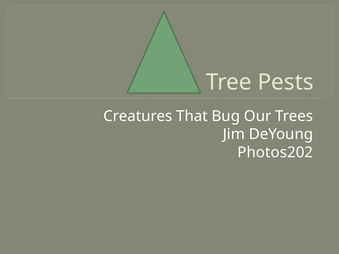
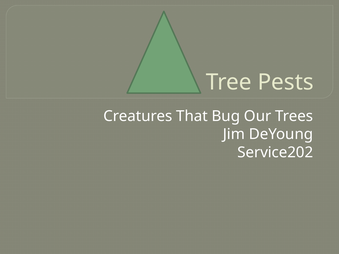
Photos202: Photos202 -> Service202
